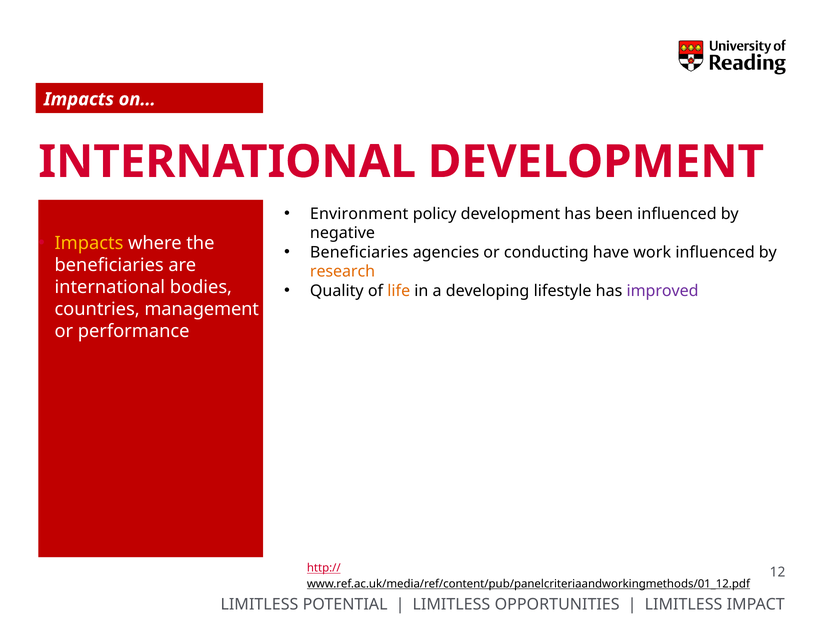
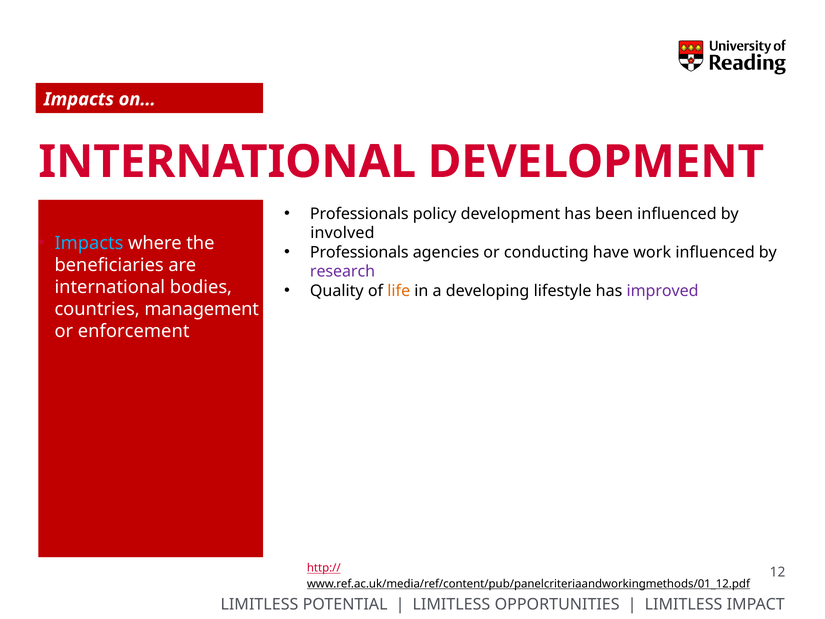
Environment at (359, 214): Environment -> Professionals
negative: negative -> involved
Impacts at (89, 243) colour: yellow -> light blue
Beneficiaries at (359, 252): Beneficiaries -> Professionals
research colour: orange -> purple
performance: performance -> enforcement
